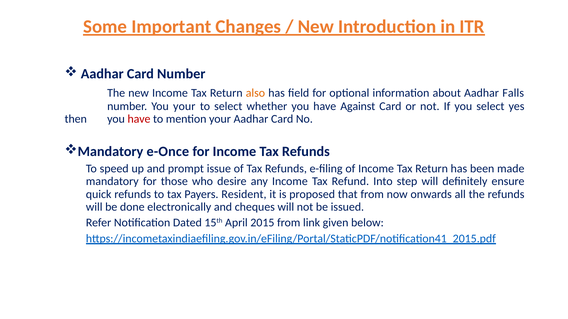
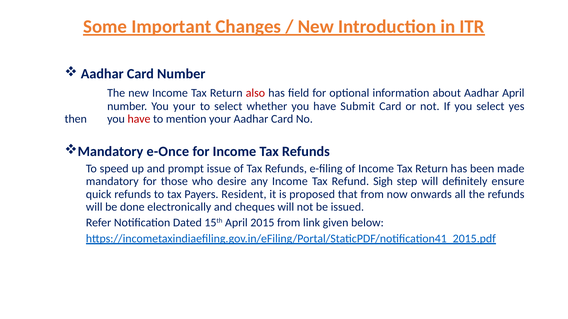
also colour: orange -> red
Aadhar Falls: Falls -> April
Against: Against -> Submit
Into: Into -> Sigh
